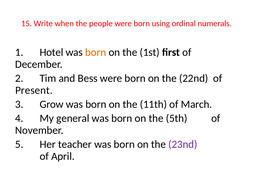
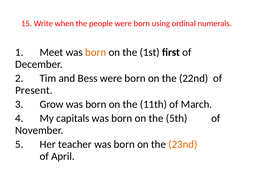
Hotel: Hotel -> Meet
general: general -> capitals
23nd colour: purple -> orange
